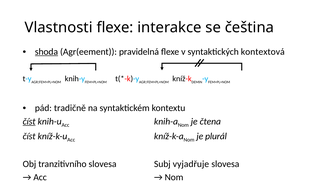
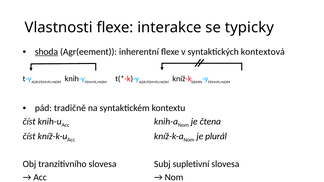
čeština: čeština -> typicky
pravidelná: pravidelná -> inherentní
číst at (29, 122) underline: present -> none
vyjadřuje: vyjadřuje -> supletivní
